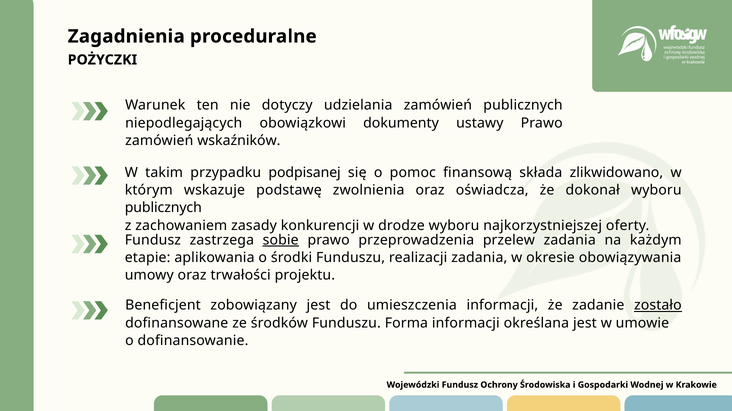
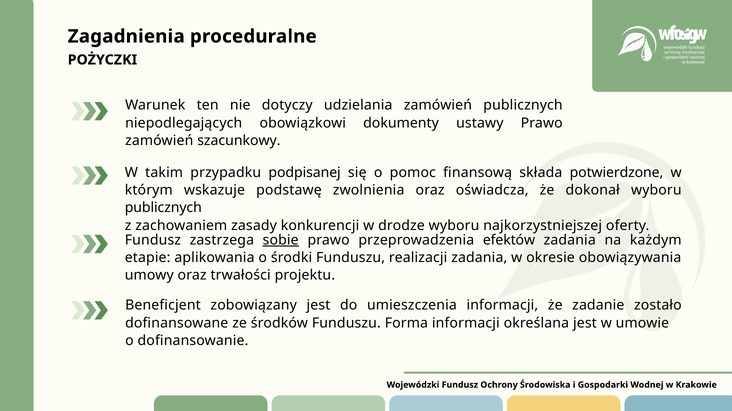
wskaźników: wskaźników -> szacunkowy
zlikwidowano: zlikwidowano -> potwierdzone
przelew: przelew -> efektów
zostało underline: present -> none
